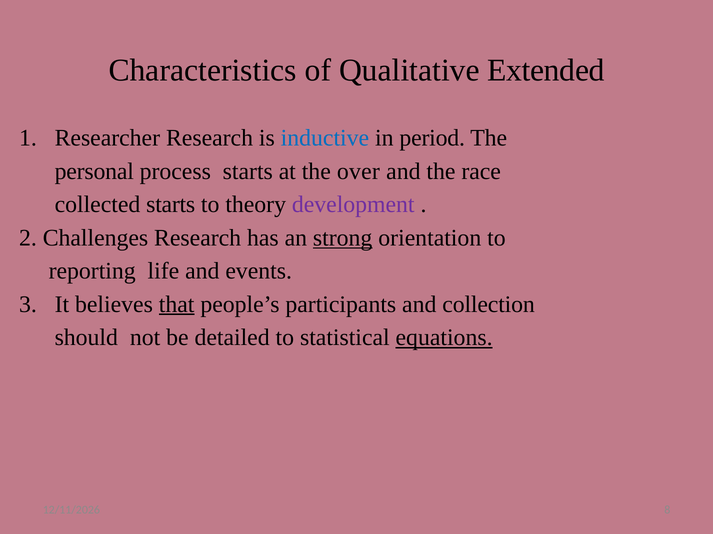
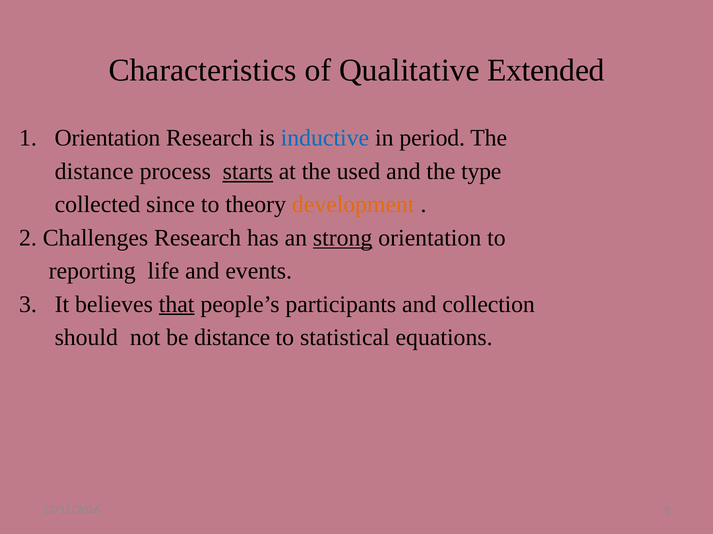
Researcher at (107, 138): Researcher -> Orientation
personal at (94, 172): personal -> distance
starts at (248, 172) underline: none -> present
over: over -> used
race: race -> type
collected starts: starts -> since
development colour: purple -> orange
be detailed: detailed -> distance
equations underline: present -> none
